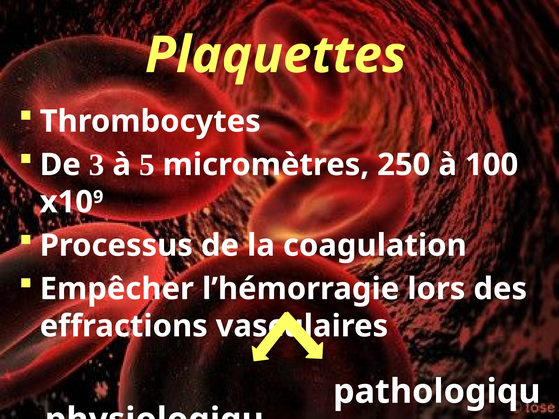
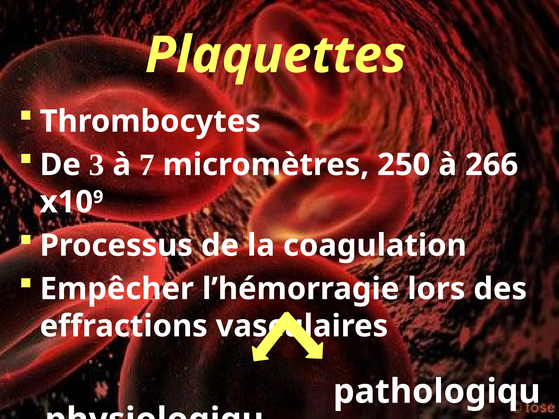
5: 5 -> 7
100: 100 -> 266
